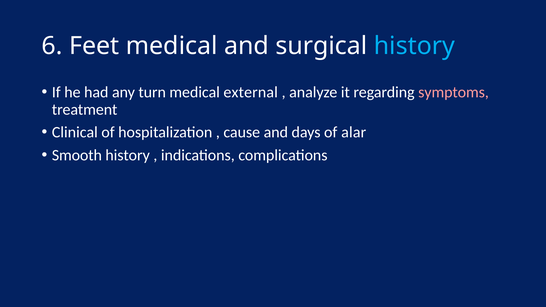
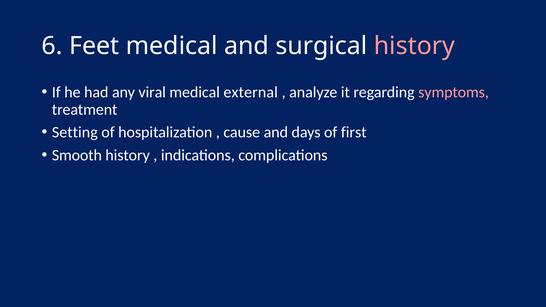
history at (414, 46) colour: light blue -> pink
turn: turn -> viral
Clinical: Clinical -> Setting
alar: alar -> first
